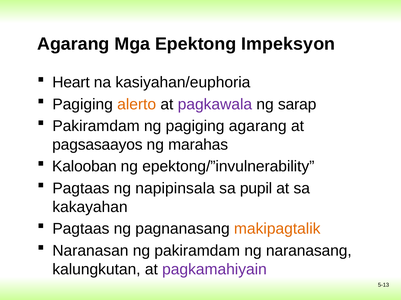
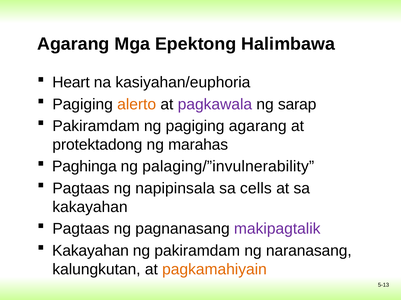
Impeksyon: Impeksyon -> Halimbawa
pagsasaayos: pagsasaayos -> protektadong
Kalooban: Kalooban -> Paghinga
epektong/”invulnerability: epektong/”invulnerability -> palaging/”invulnerability
pupil: pupil -> cells
makipagtalik colour: orange -> purple
Naranasan at (90, 251): Naranasan -> Kakayahan
pagkamahiyain colour: purple -> orange
